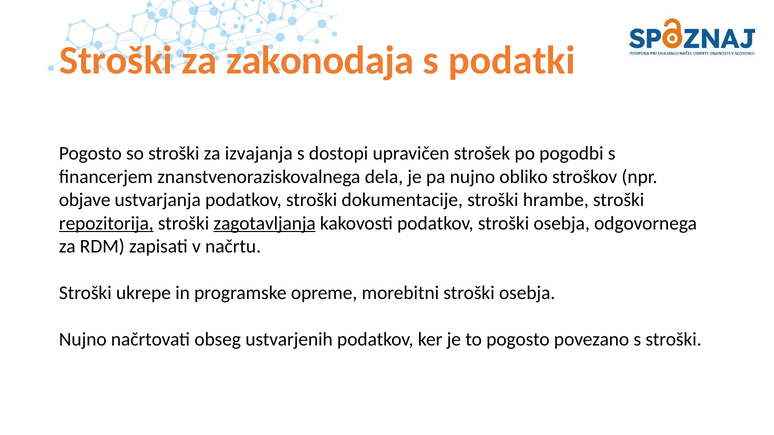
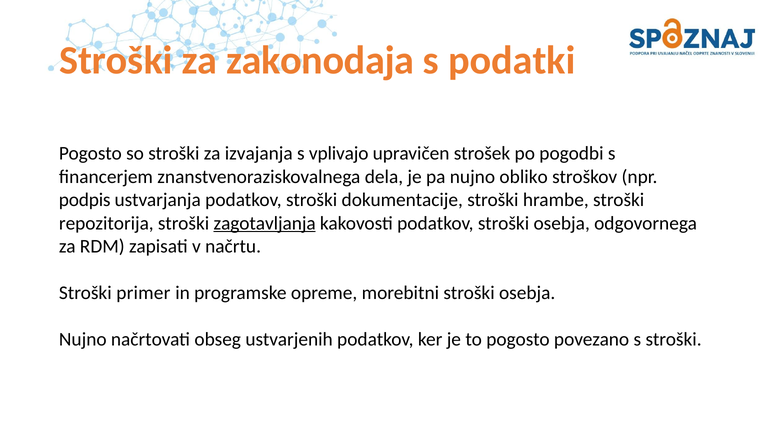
dostopi: dostopi -> vplivajo
objave: objave -> podpis
repozitorija underline: present -> none
ukrepe: ukrepe -> primer
